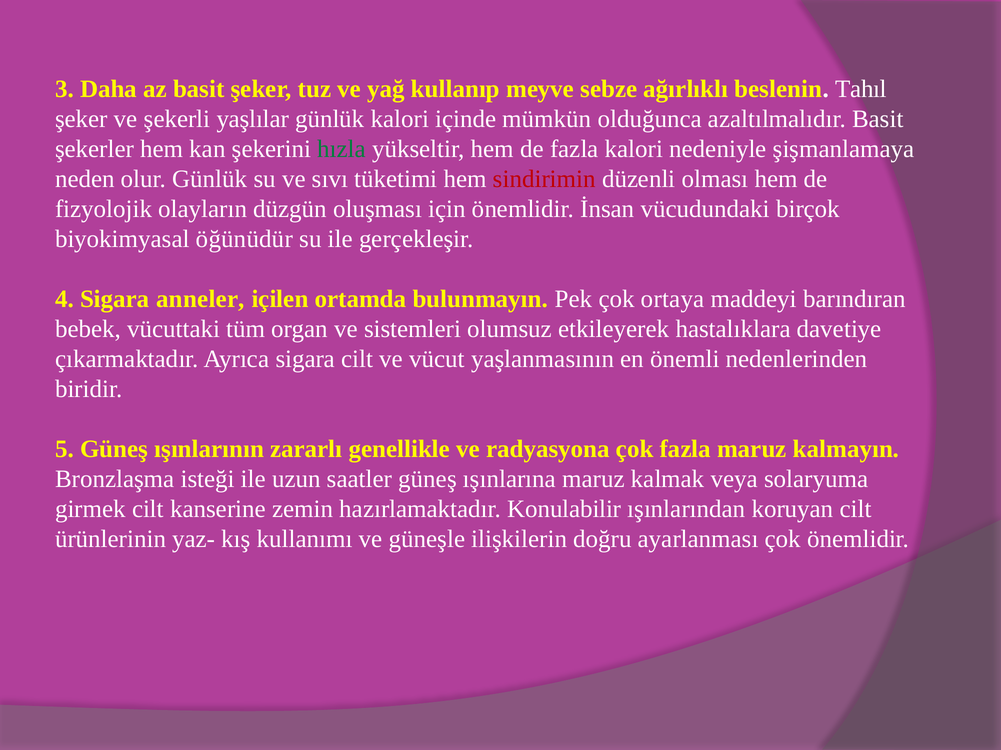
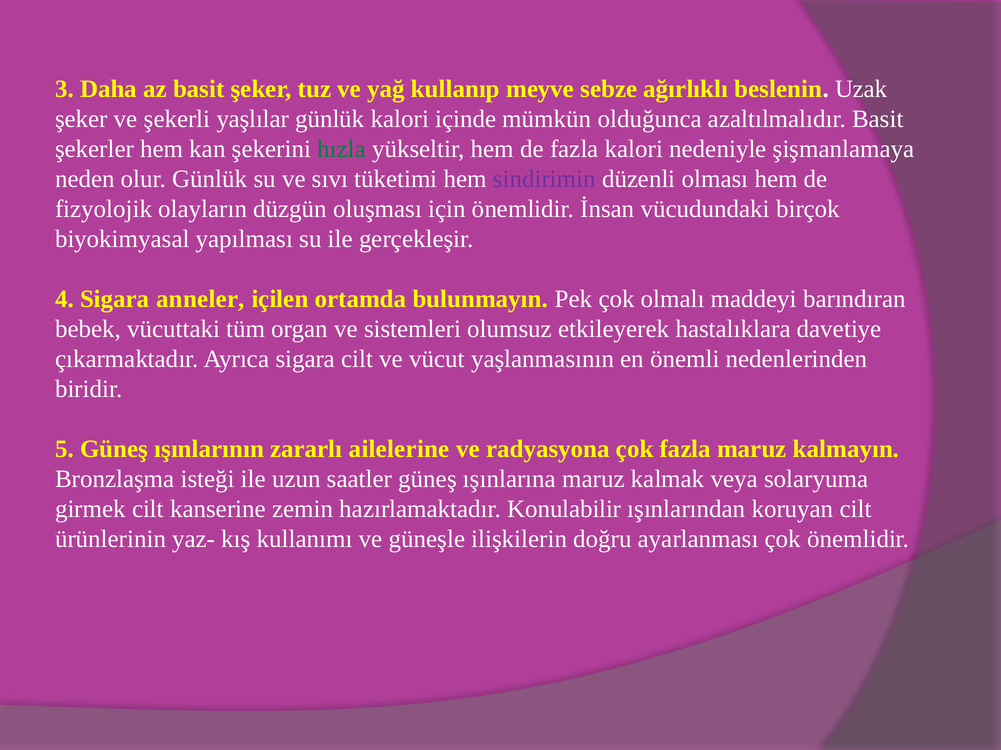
Tahıl: Tahıl -> Uzak
sindirimin colour: red -> purple
öğünüdür: öğünüdür -> yapılması
ortaya: ortaya -> olmalı
genellikle: genellikle -> ailelerine
